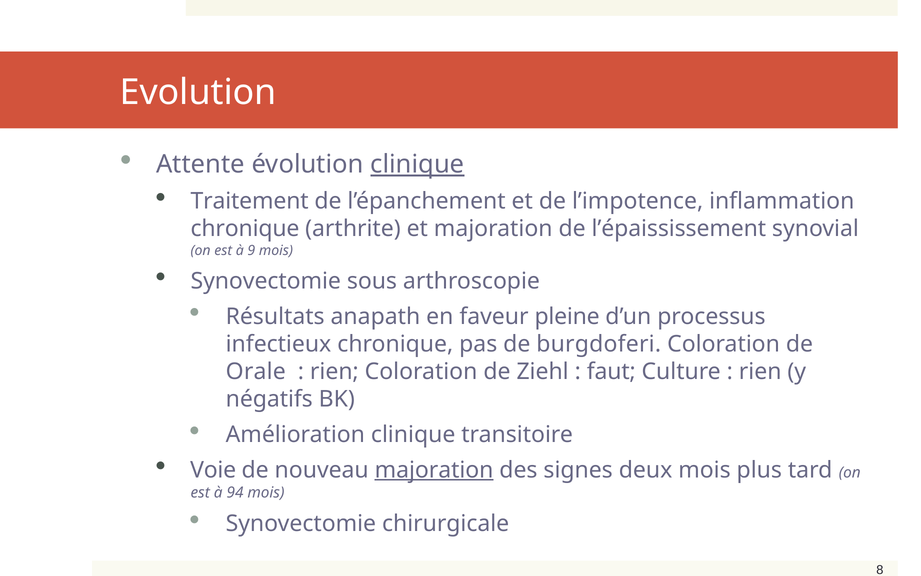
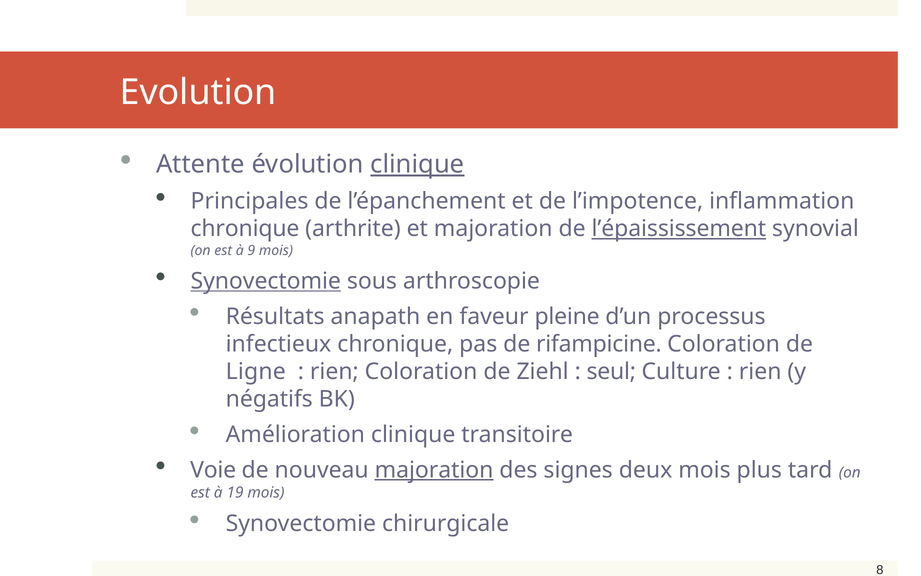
Traitement: Traitement -> Principales
l’épaississement underline: none -> present
Synovectomie at (266, 281) underline: none -> present
burgdoferi: burgdoferi -> rifampicine
Orale: Orale -> Ligne
faut: faut -> seul
94: 94 -> 19
